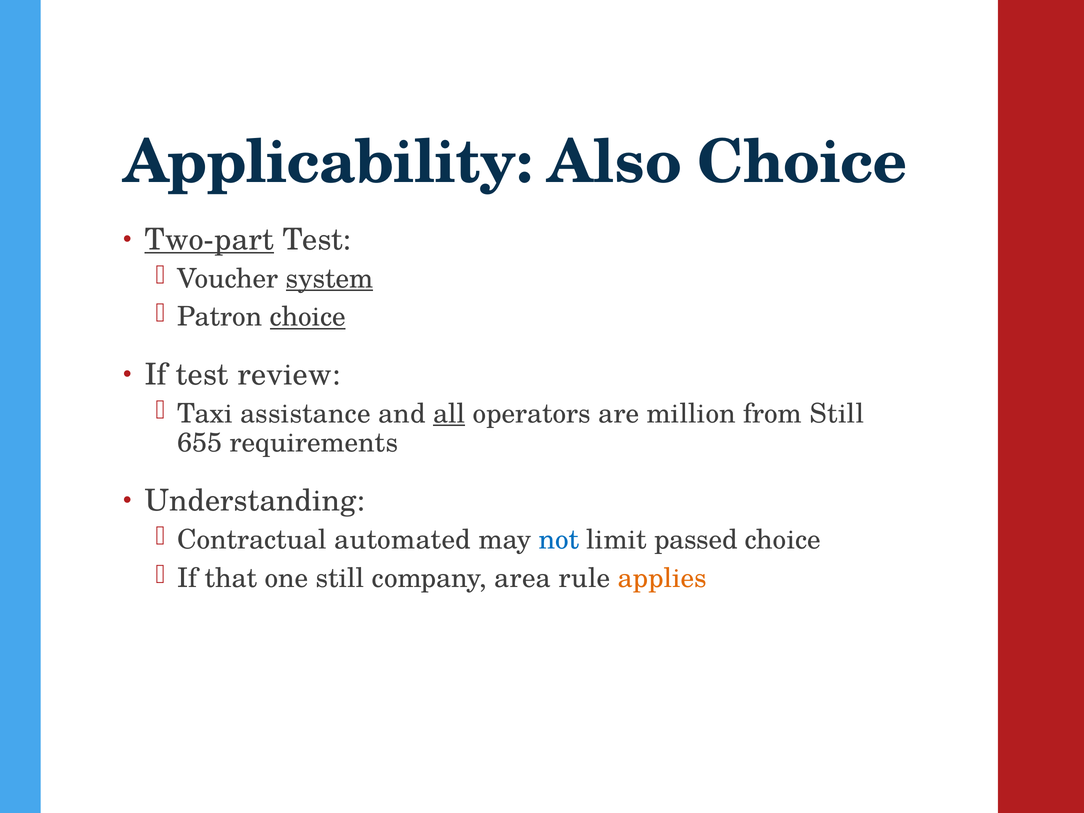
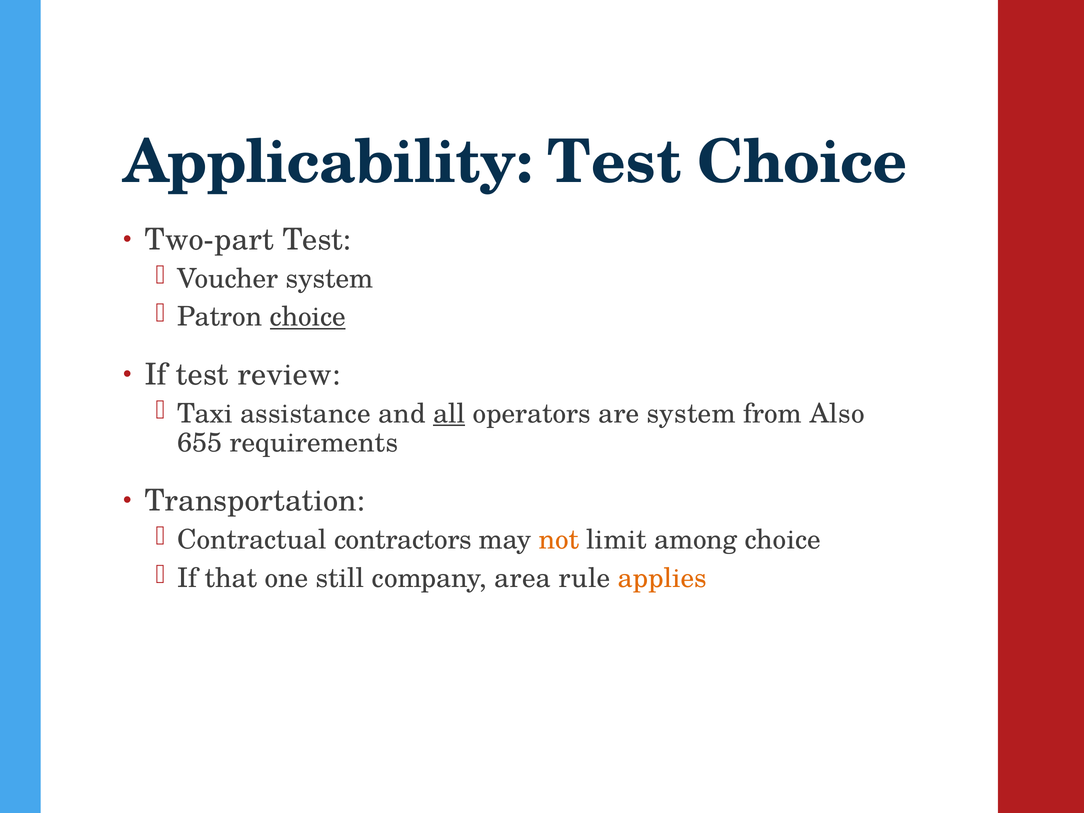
Applicability Also: Also -> Test
Two-part underline: present -> none
system at (330, 279) underline: present -> none
are million: million -> system
from Still: Still -> Also
Understanding: Understanding -> Transportation
automated: automated -> contractors
not colour: blue -> orange
passed: passed -> among
